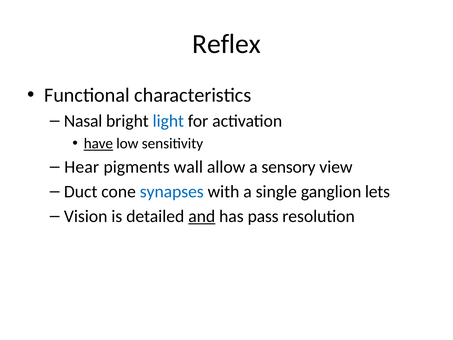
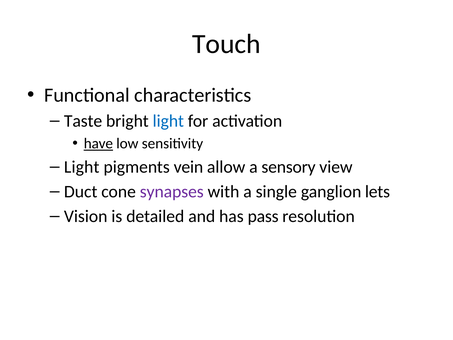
Reflex: Reflex -> Touch
Nasal: Nasal -> Taste
Hear at (82, 167): Hear -> Light
wall: wall -> vein
synapses colour: blue -> purple
and underline: present -> none
